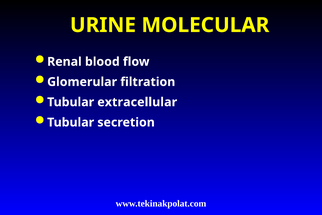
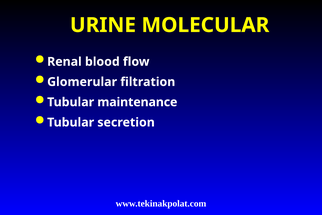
extracellular: extracellular -> maintenance
